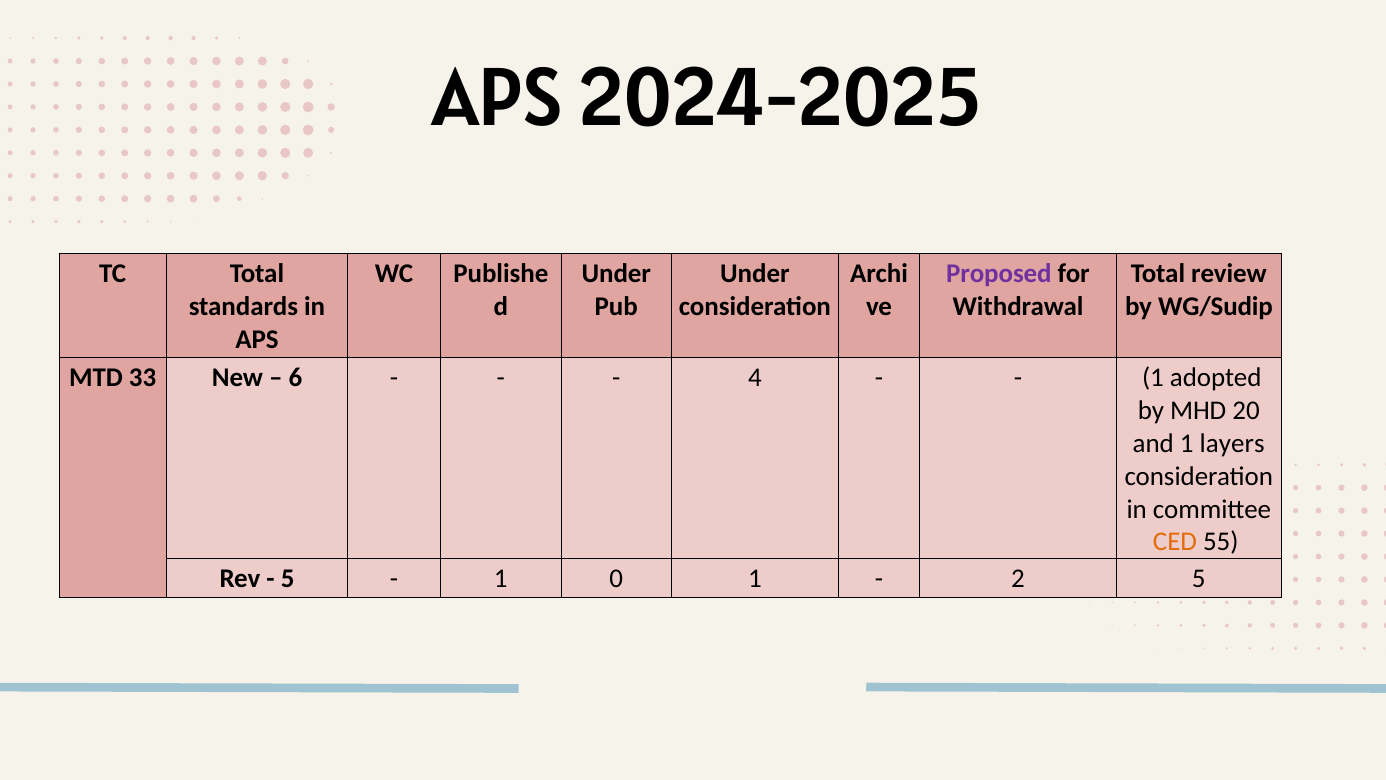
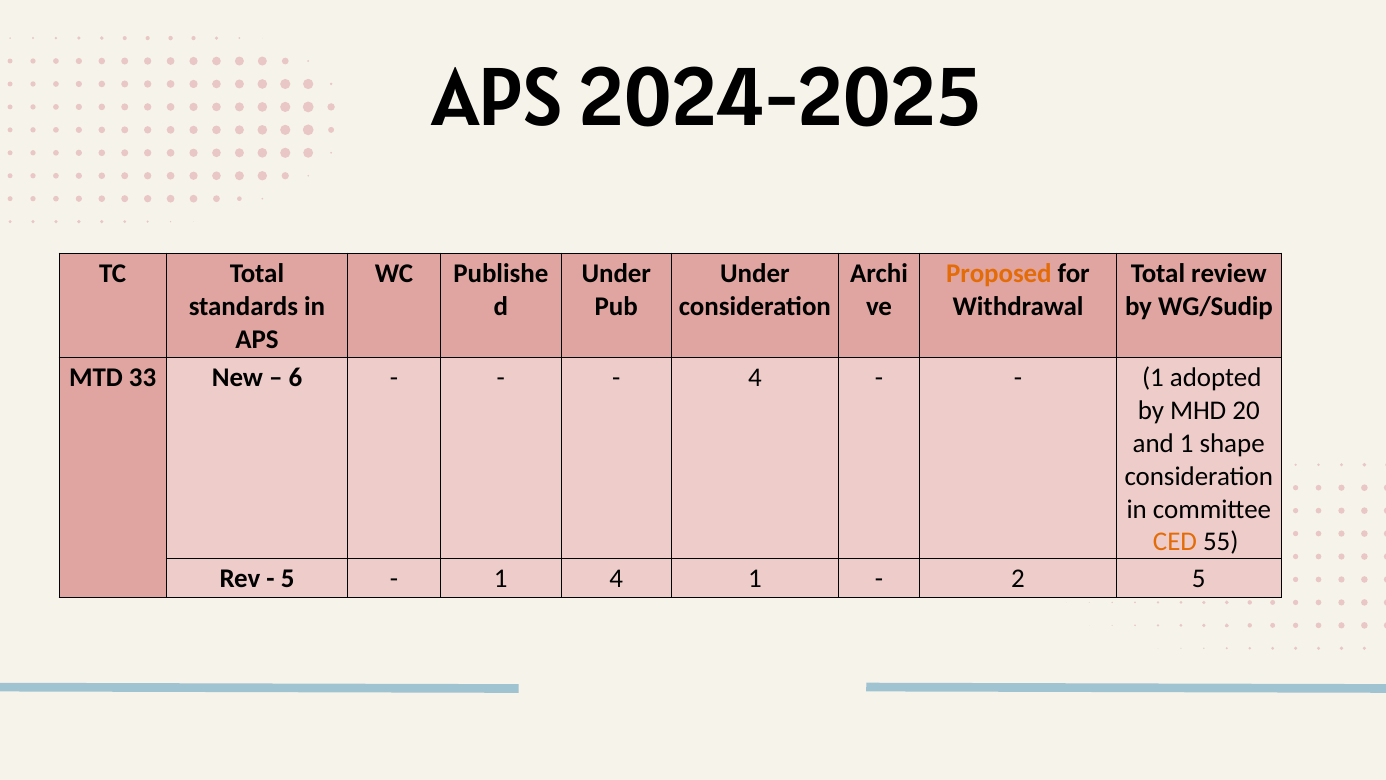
Proposed colour: purple -> orange
layers: layers -> shape
1 0: 0 -> 4
